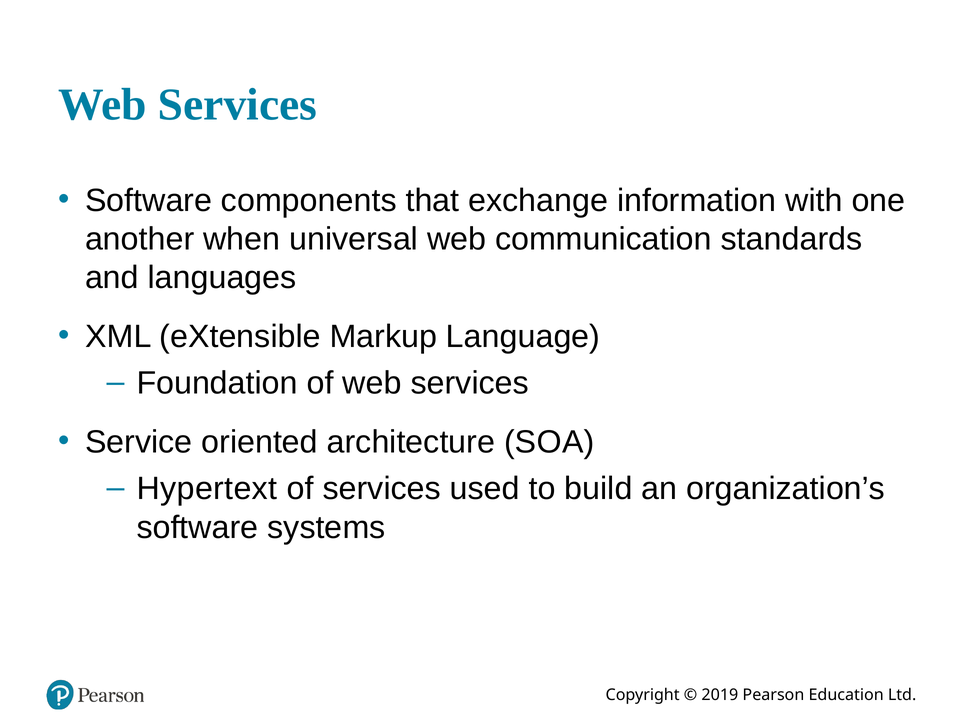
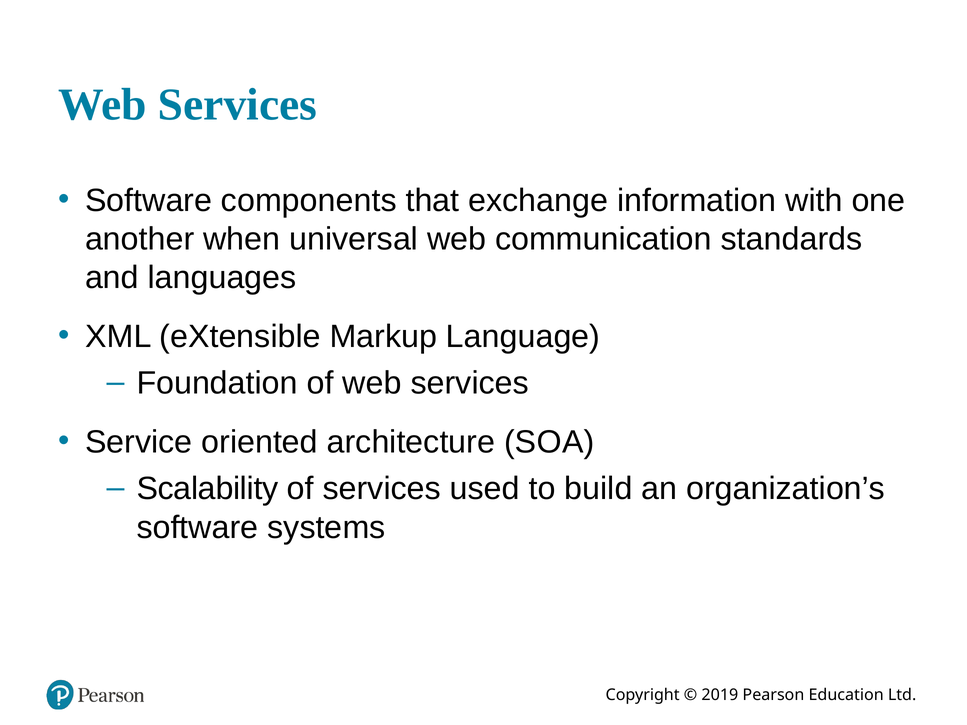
Hypertext: Hypertext -> Scalability
